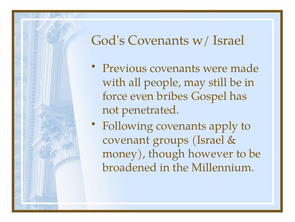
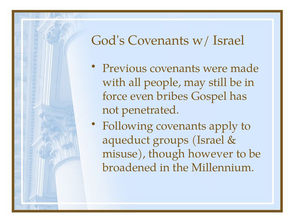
covenant: covenant -> aqueduct
money: money -> misuse
